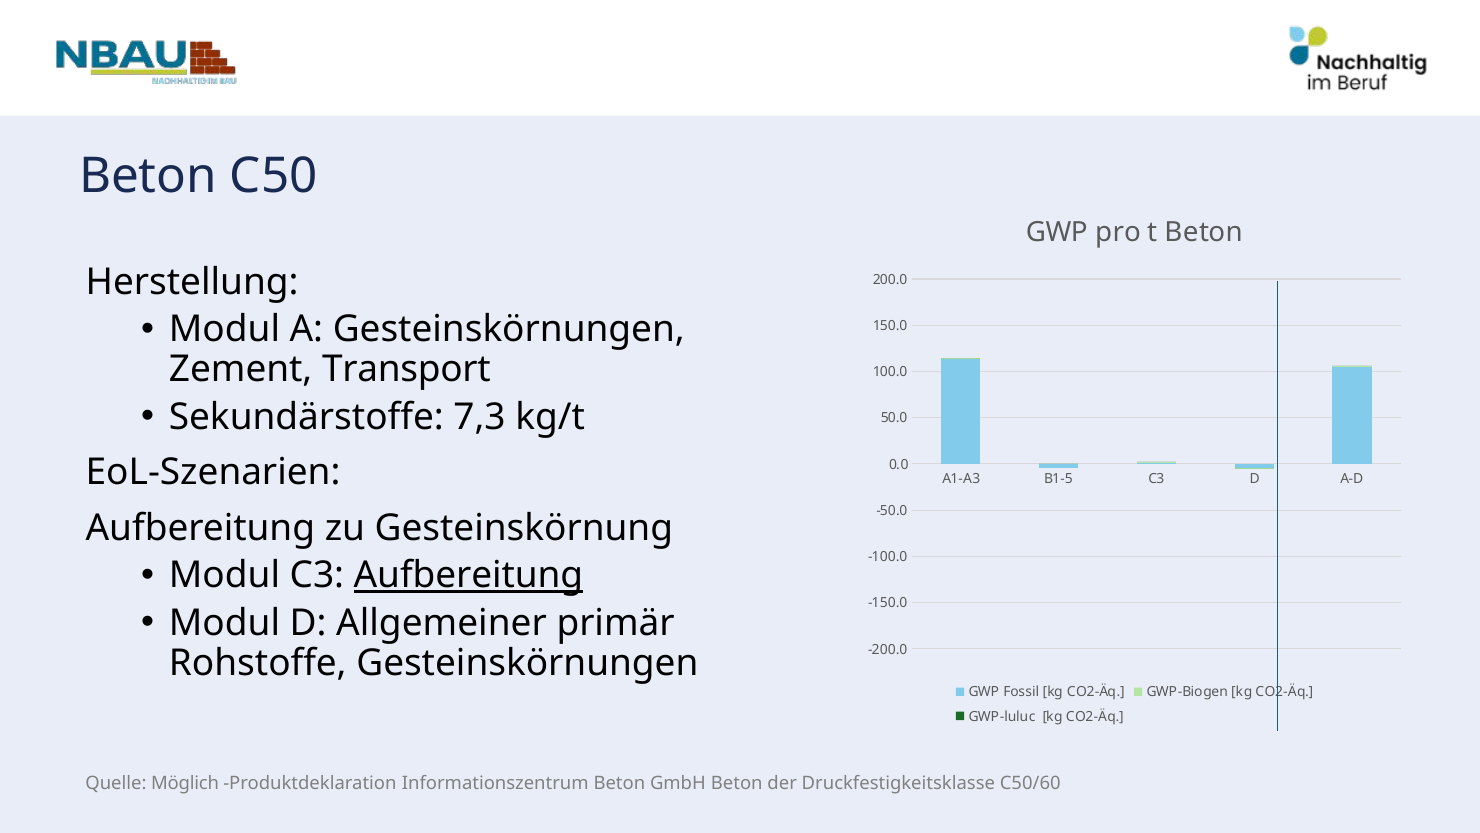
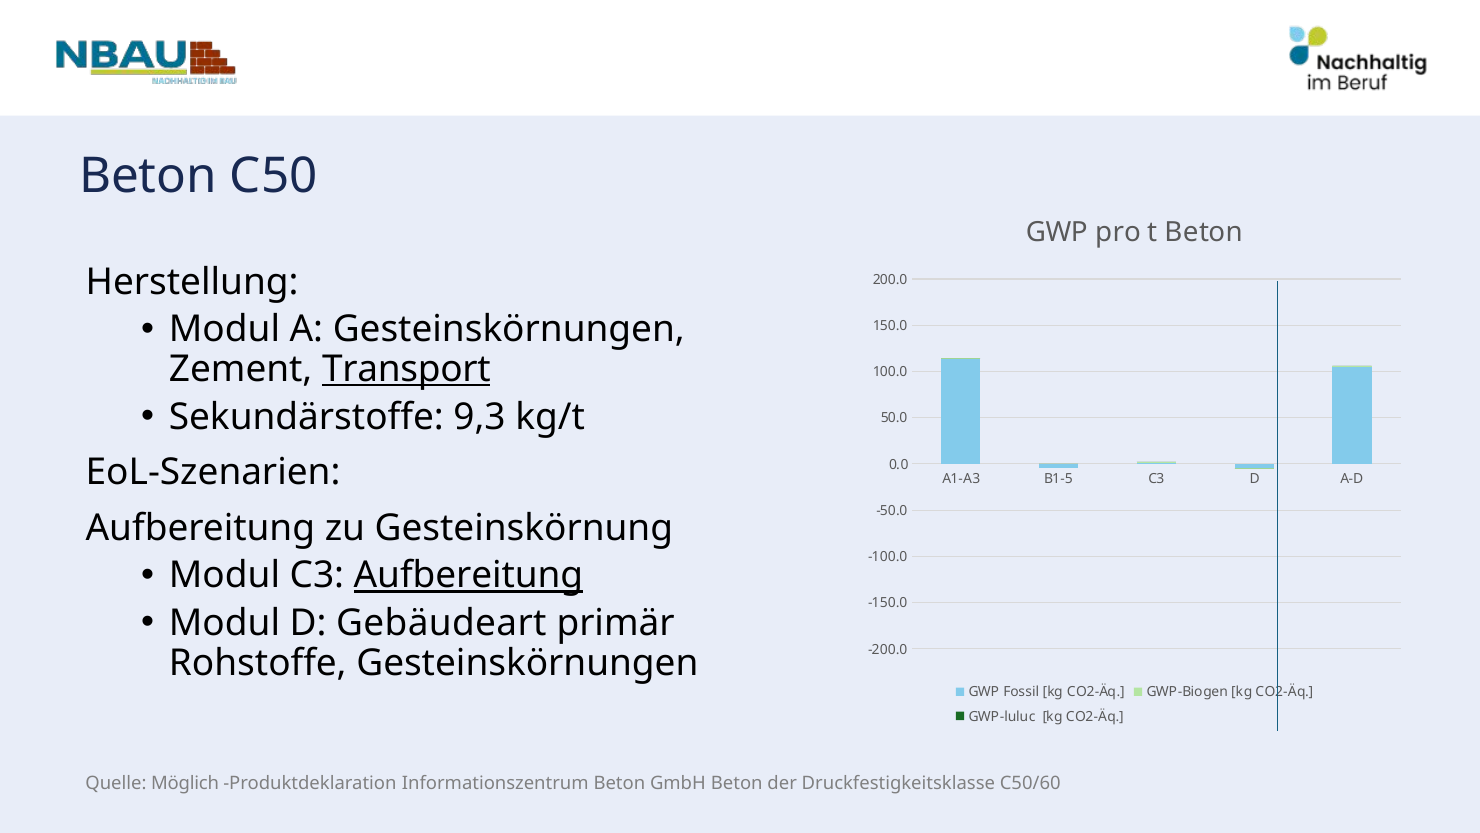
Transport underline: none -> present
7,3: 7,3 -> 9,3
Allgemeiner: Allgemeiner -> Gebäudeart
